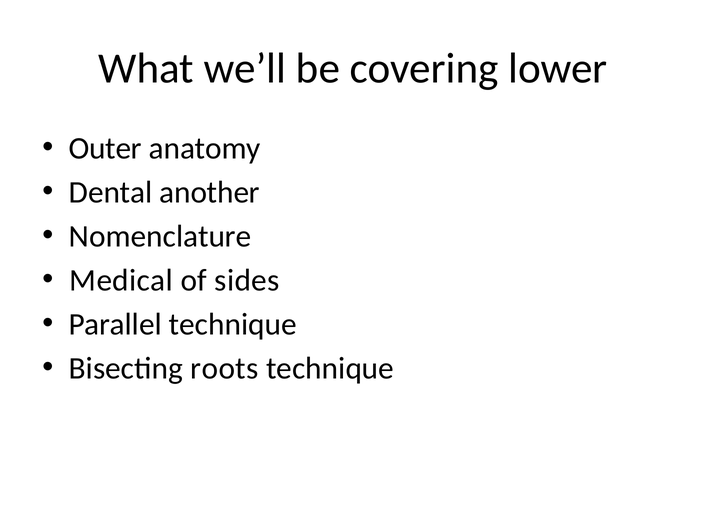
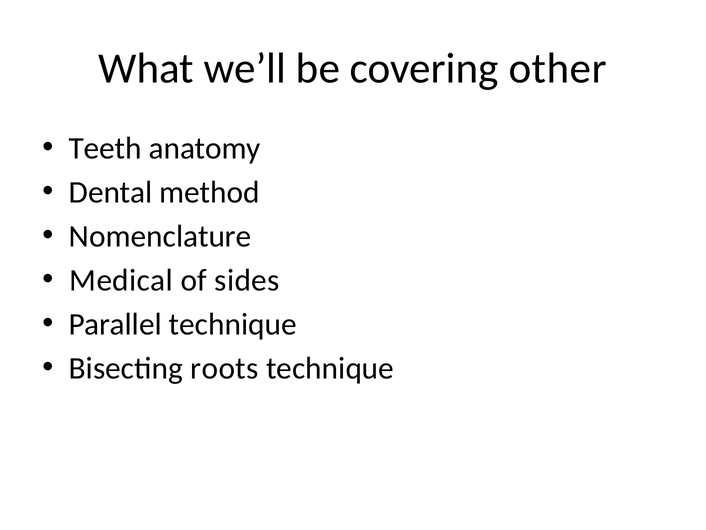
lower: lower -> other
Outer: Outer -> Teeth
another: another -> method
